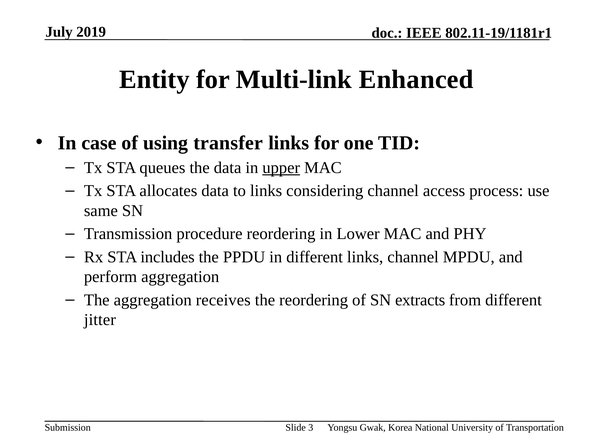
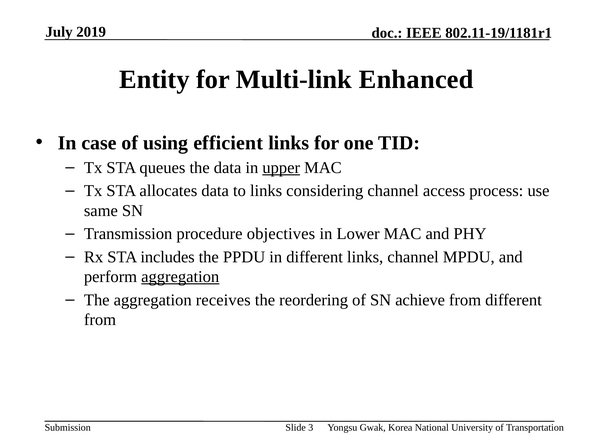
transfer: transfer -> efficient
procedure reordering: reordering -> objectives
aggregation at (180, 276) underline: none -> present
extracts: extracts -> achieve
jitter at (100, 319): jitter -> from
